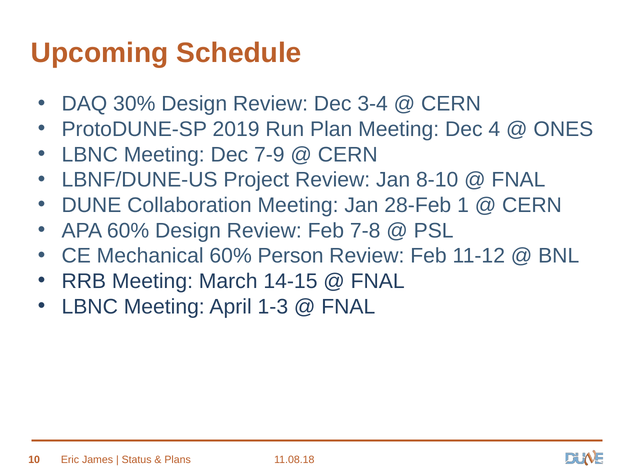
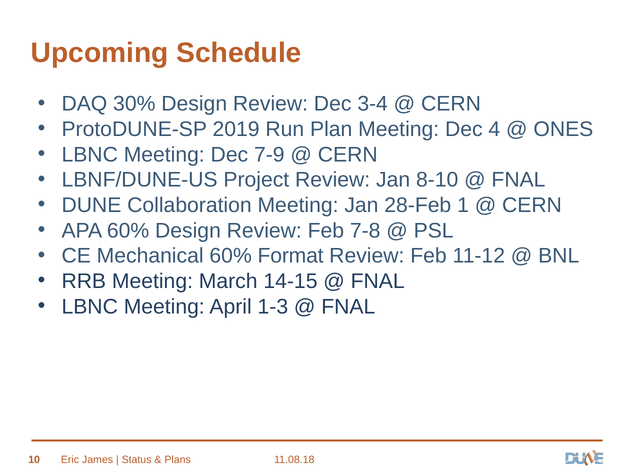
Person: Person -> Format
